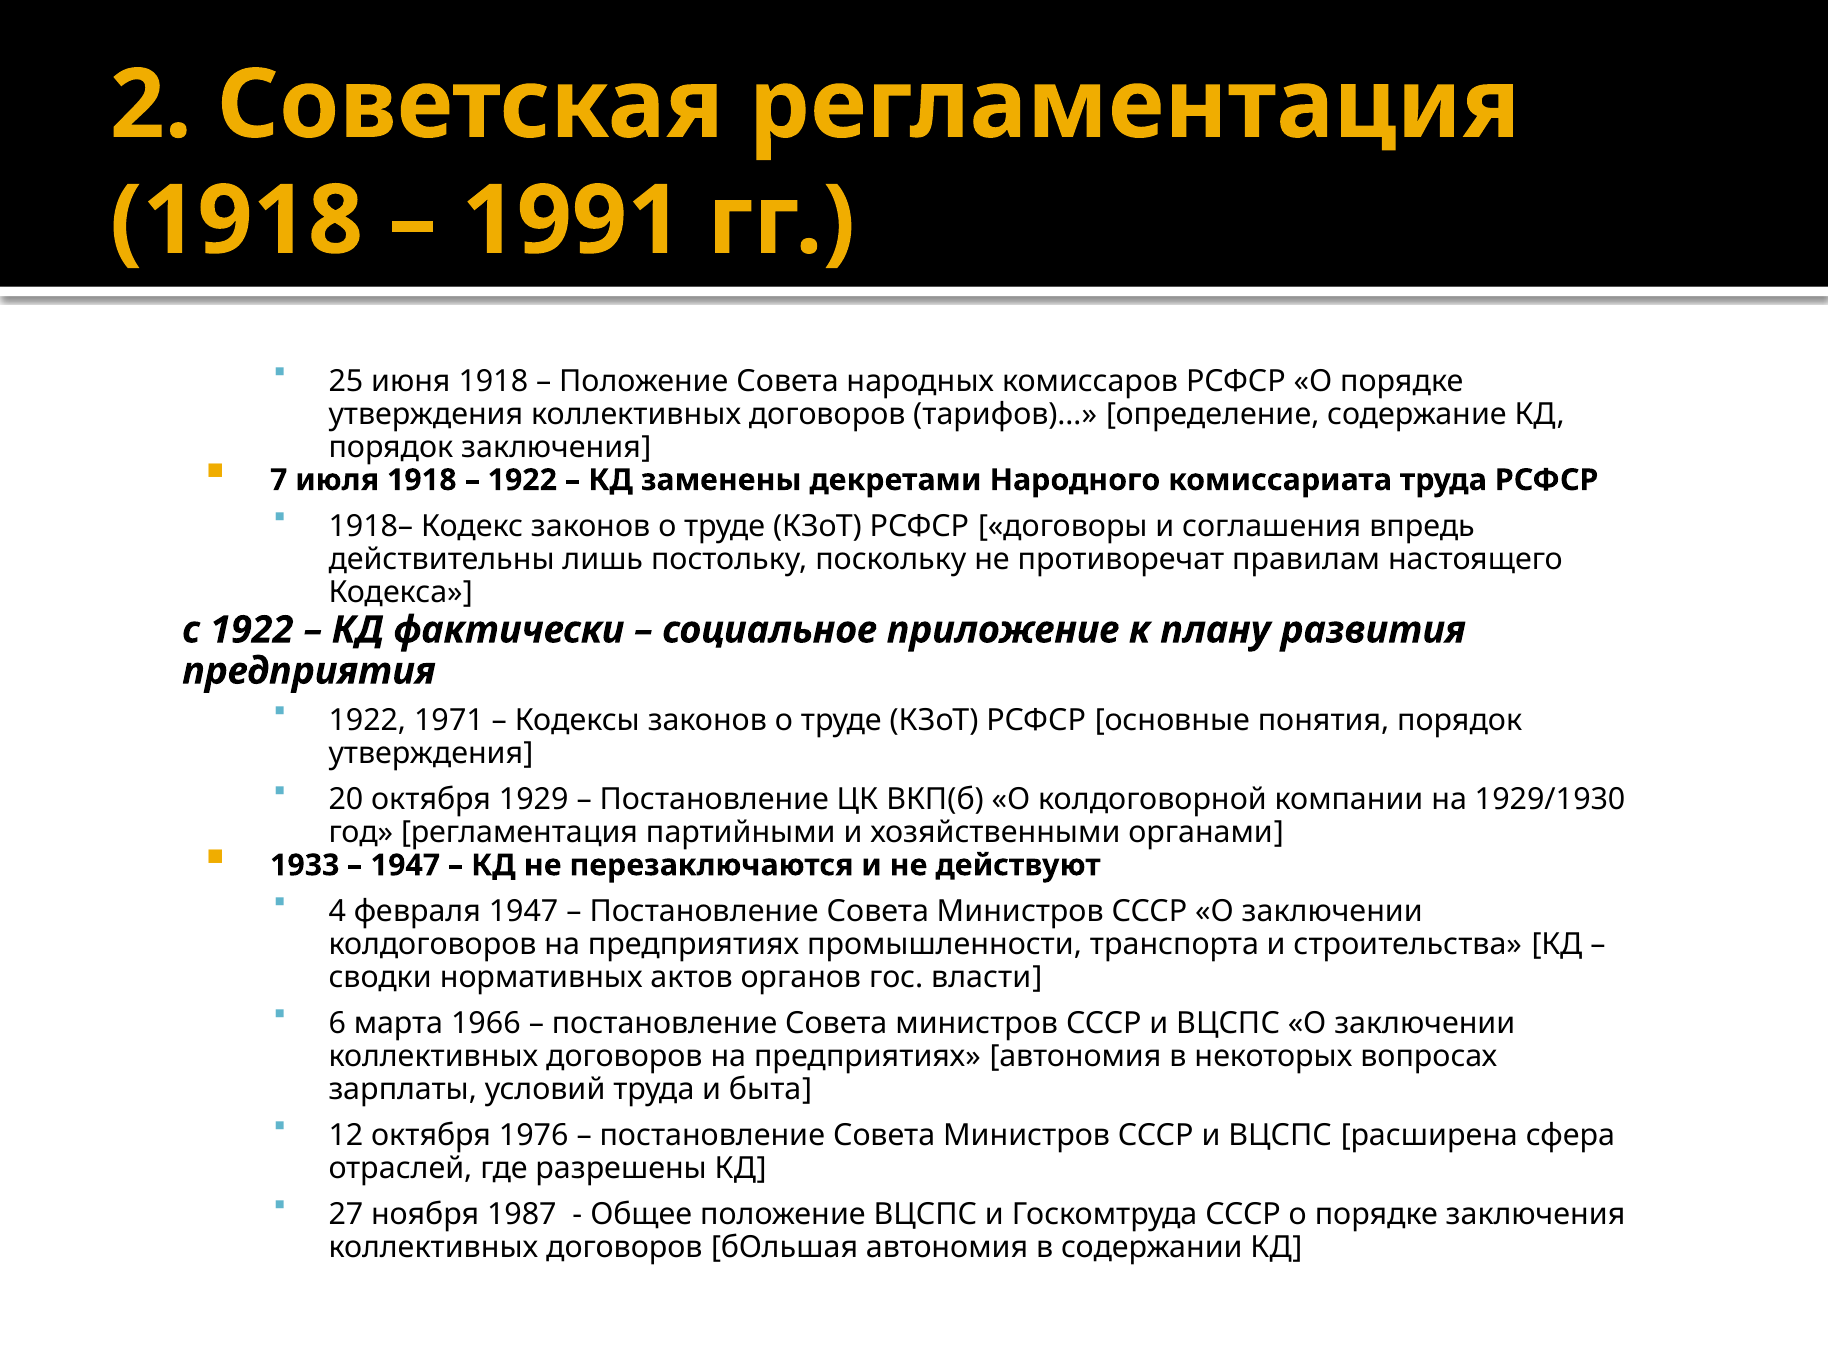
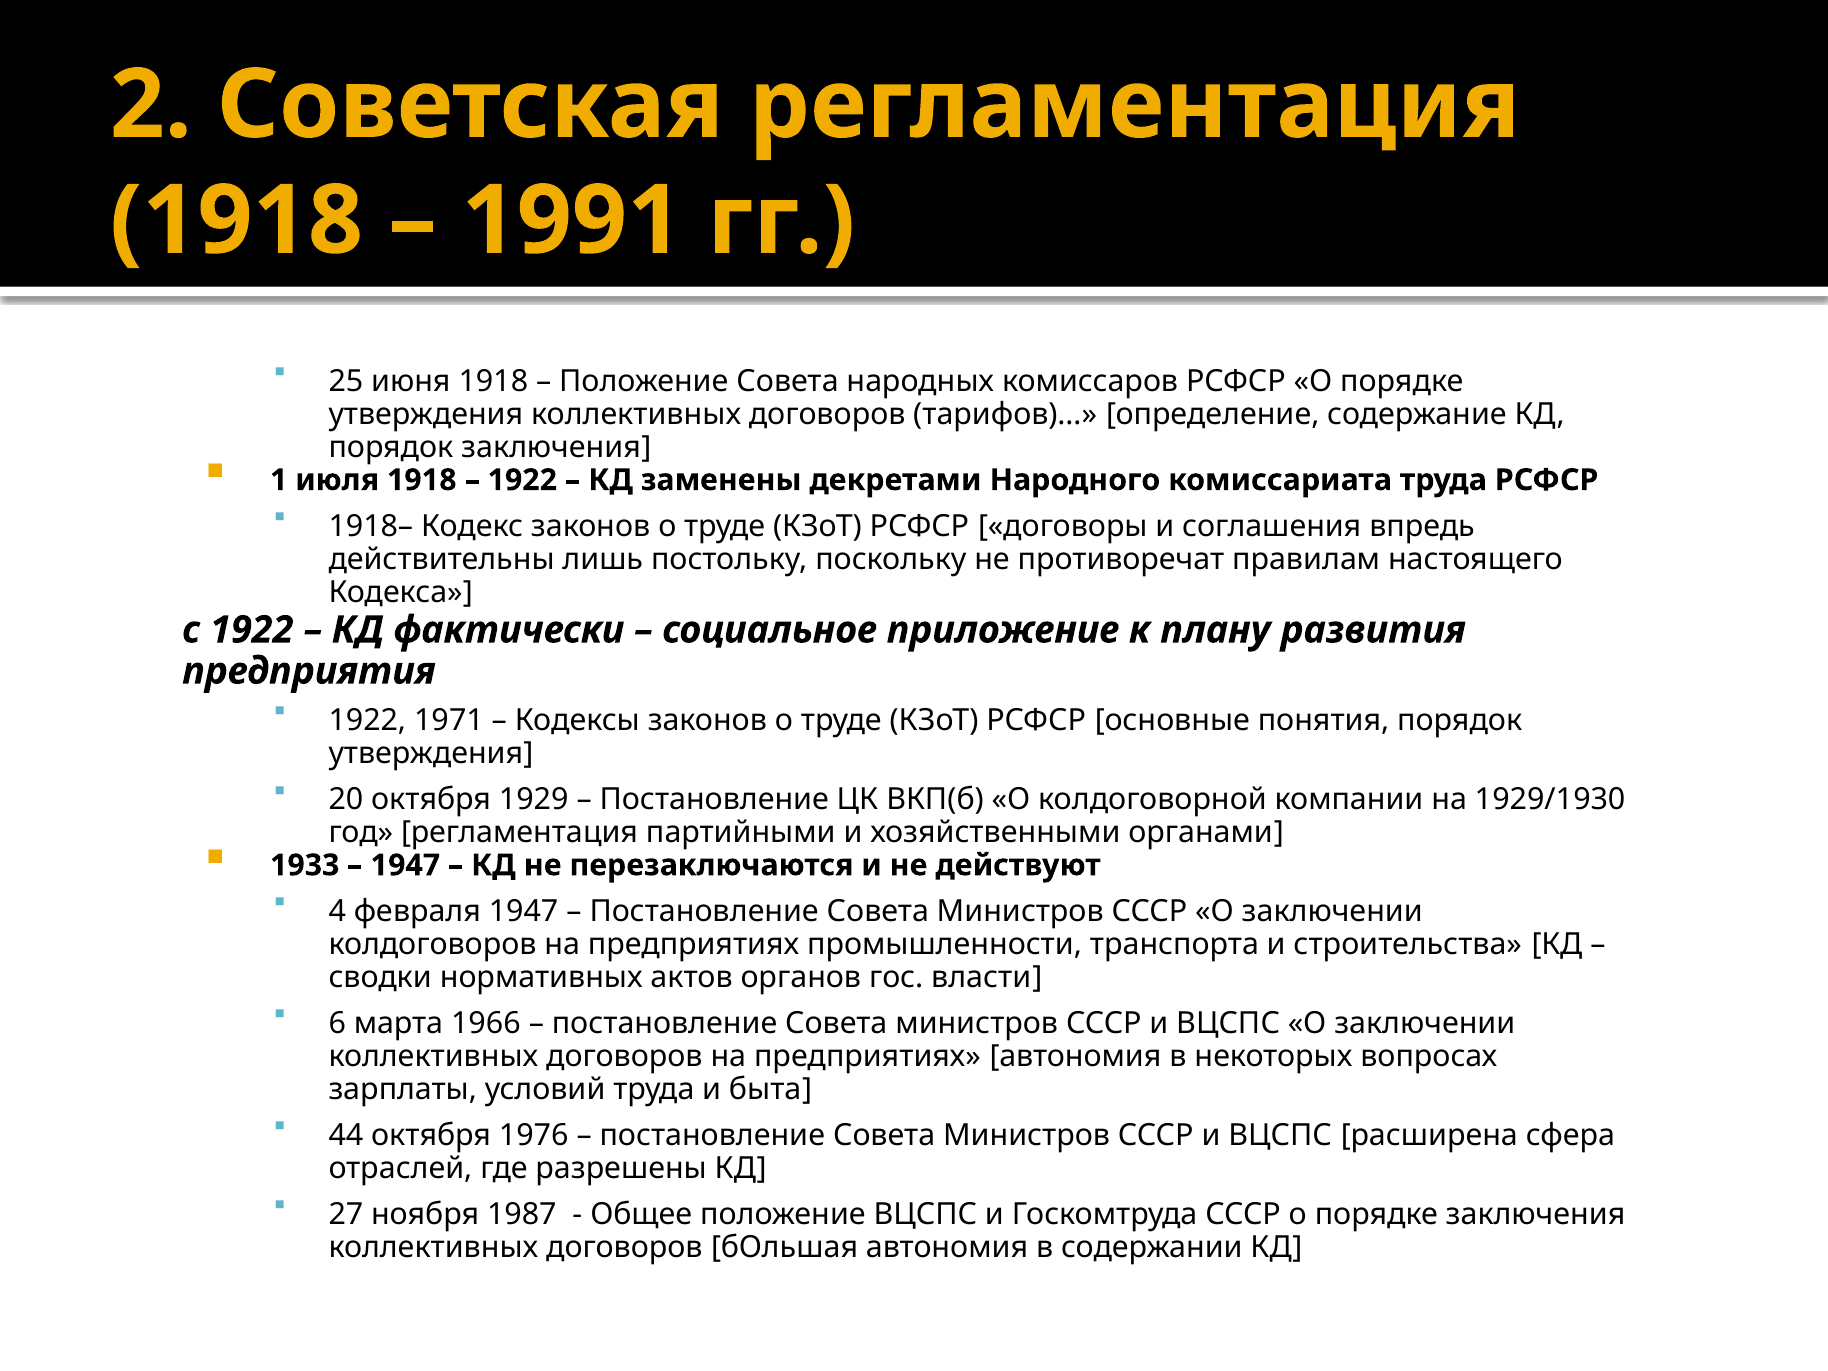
7: 7 -> 1
12: 12 -> 44
